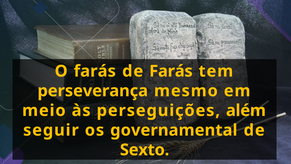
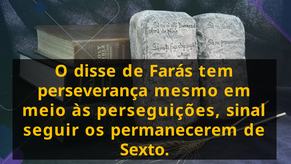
O farás: farás -> disse
além: além -> sinal
governamental: governamental -> permanecerem
